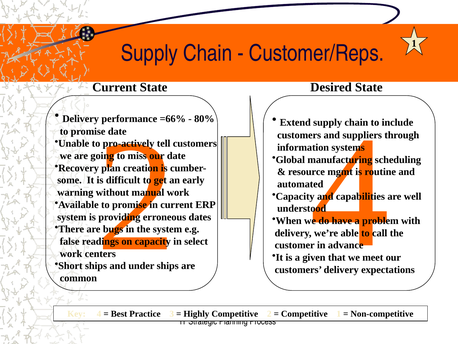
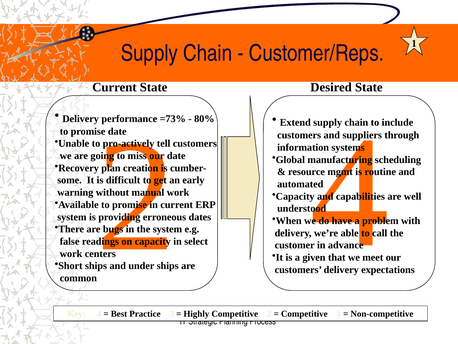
=66%: =66% -> =73%
